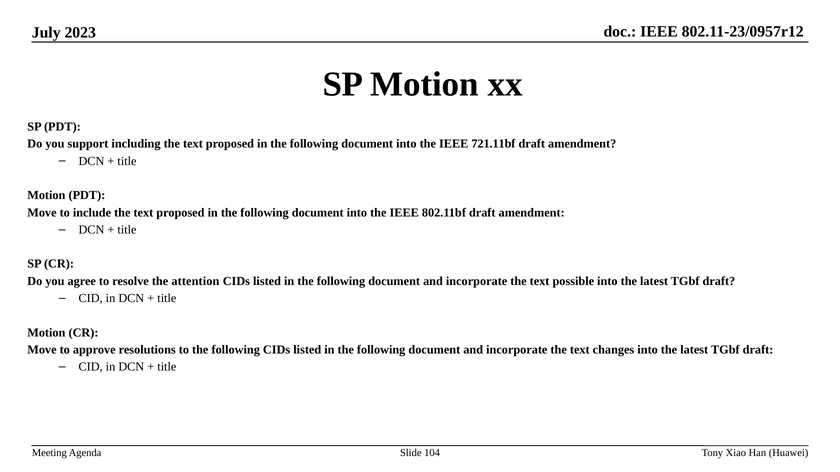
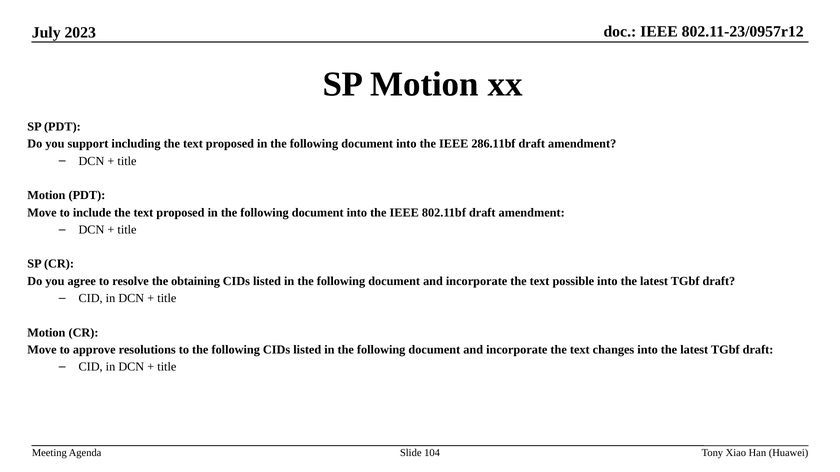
721.11bf: 721.11bf -> 286.11bf
attention: attention -> obtaining
